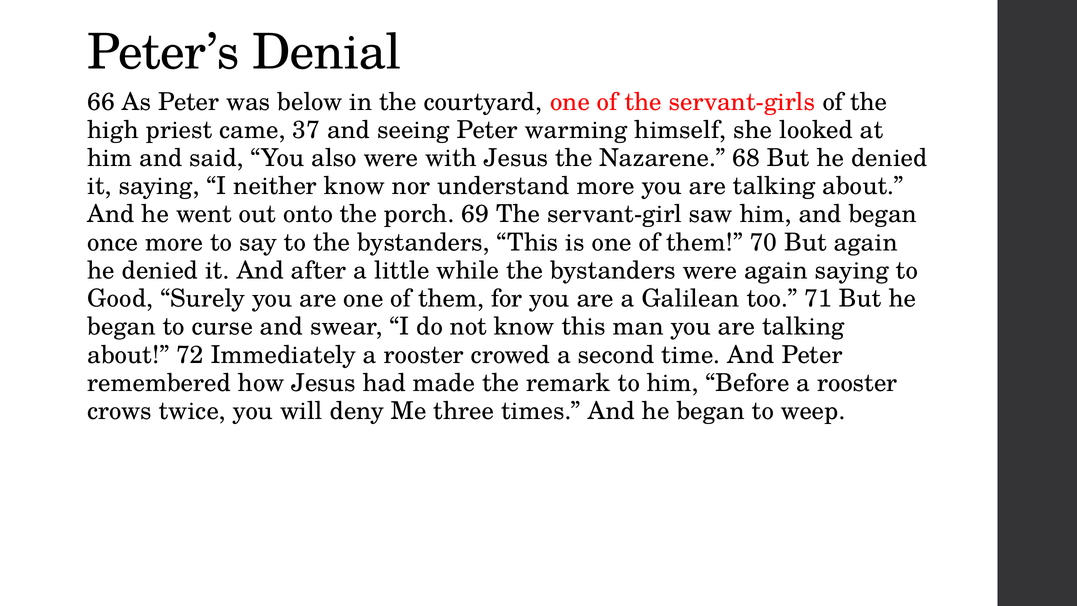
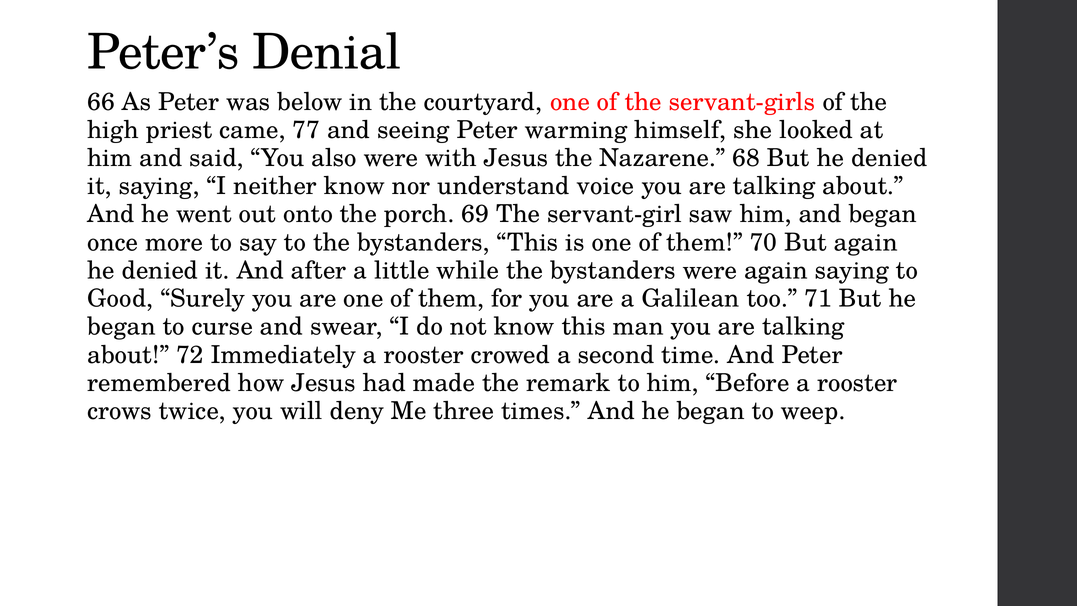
37: 37 -> 77
understand more: more -> voice
